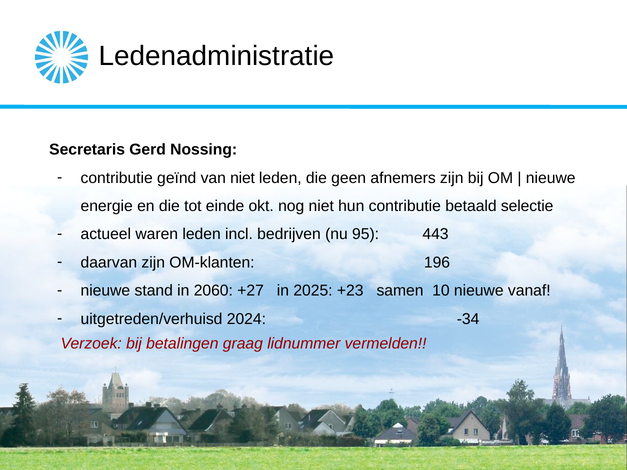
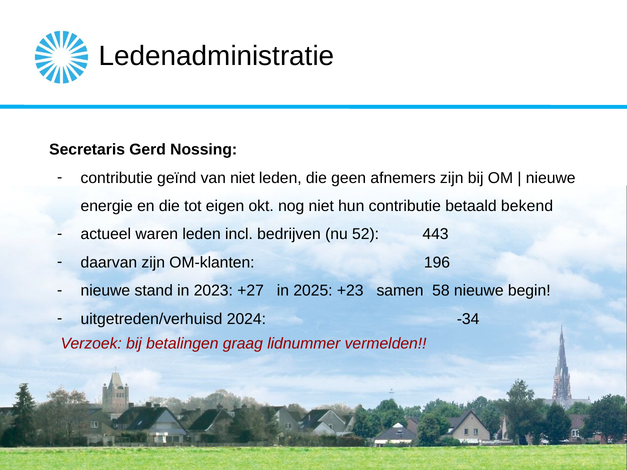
einde: einde -> eigen
selectie: selectie -> bekend
95: 95 -> 52
2060: 2060 -> 2023
10: 10 -> 58
vanaf: vanaf -> begin
